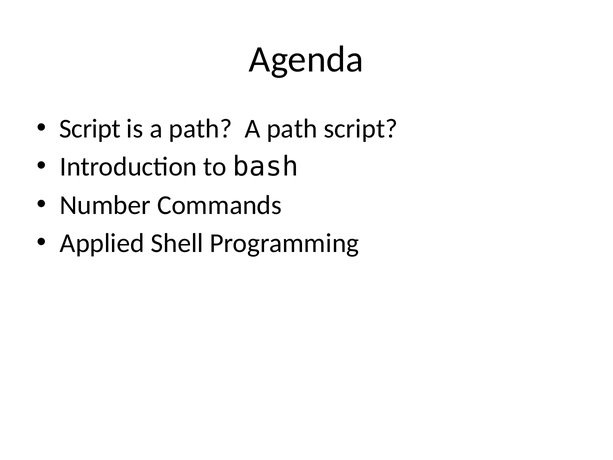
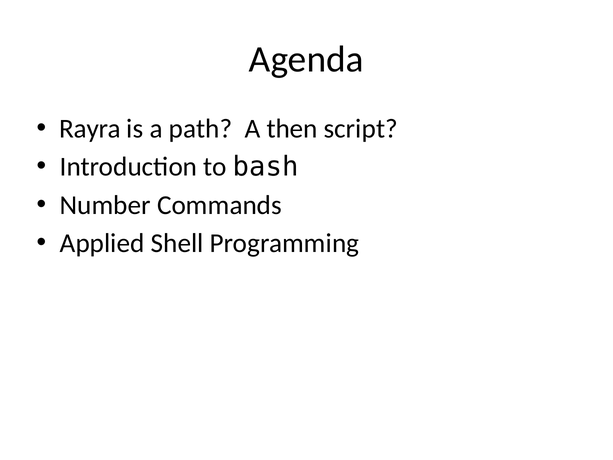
Script at (90, 129): Script -> Rayra
path at (292, 129): path -> then
